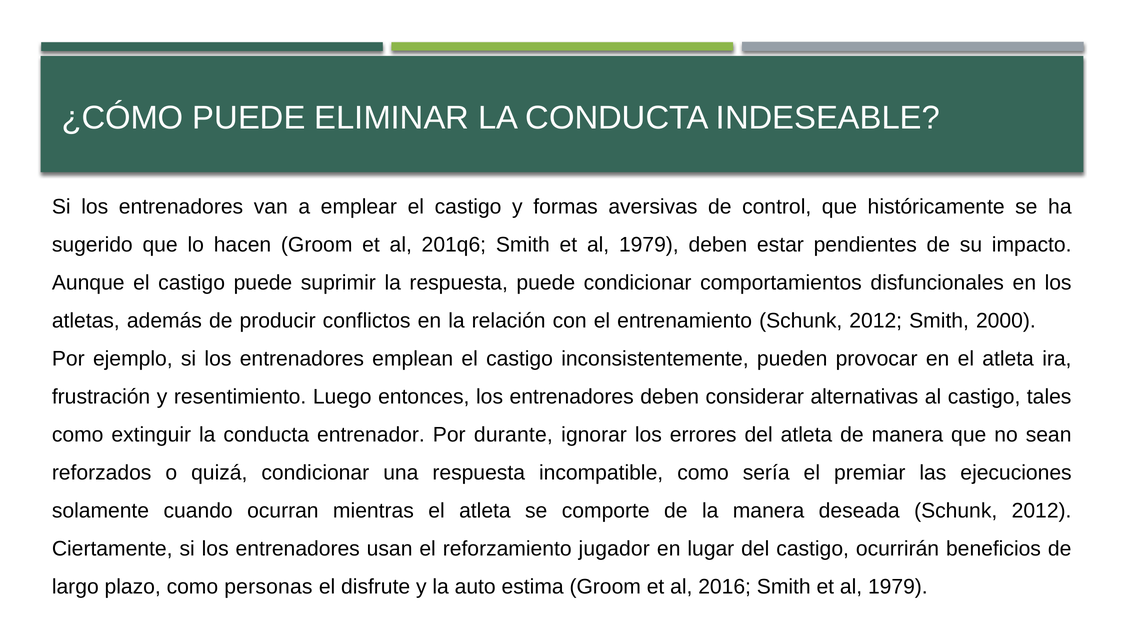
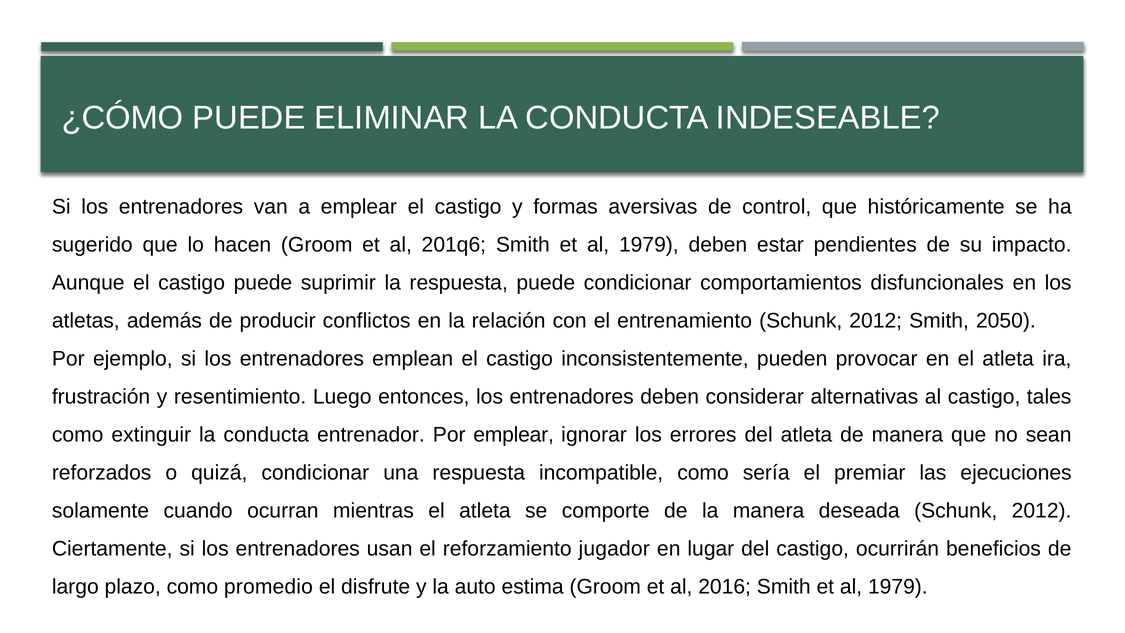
2000: 2000 -> 2050
Por durante: durante -> emplear
personas: personas -> promedio
